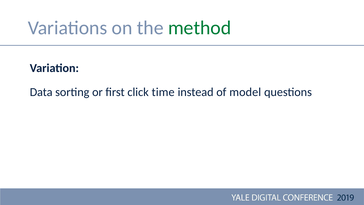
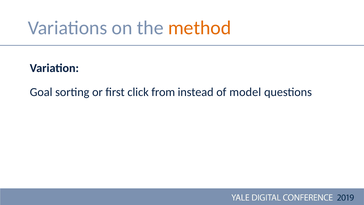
method colour: green -> orange
Data: Data -> Goal
time: time -> from
